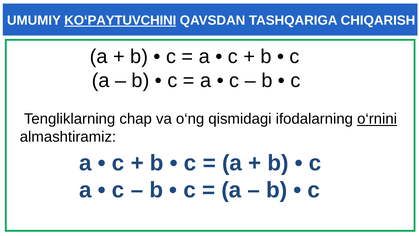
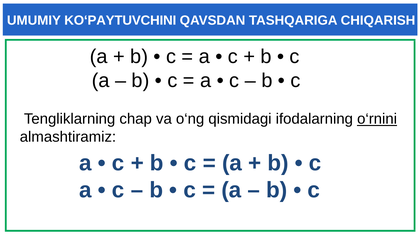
KO‘PAYTUVCHINI underline: present -> none
